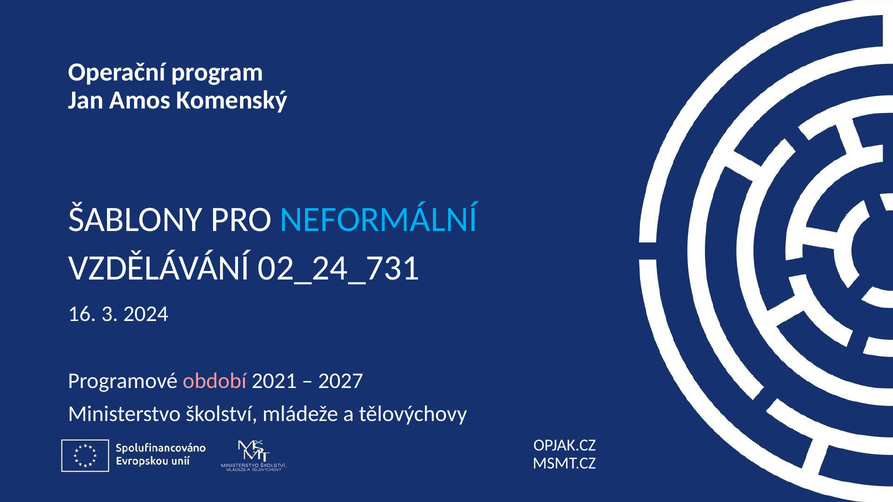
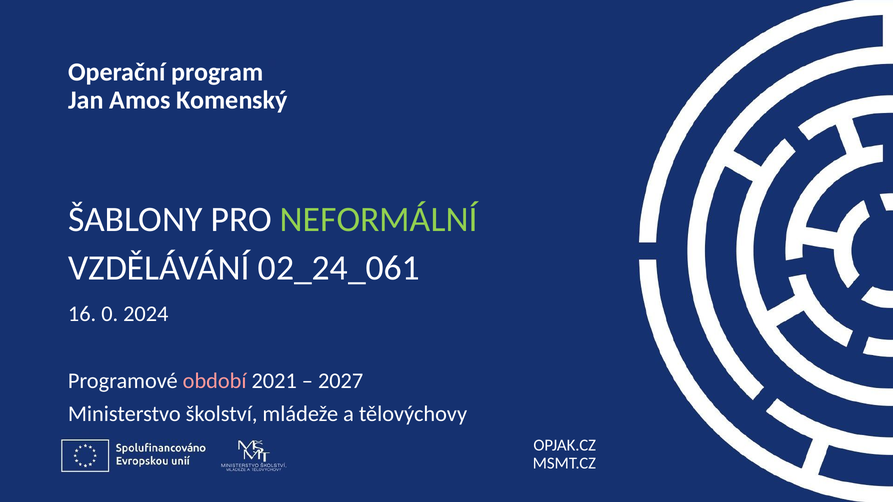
NEFORMÁLNÍ colour: light blue -> light green
02_24_731: 02_24_731 -> 02_24_061
3: 3 -> 0
